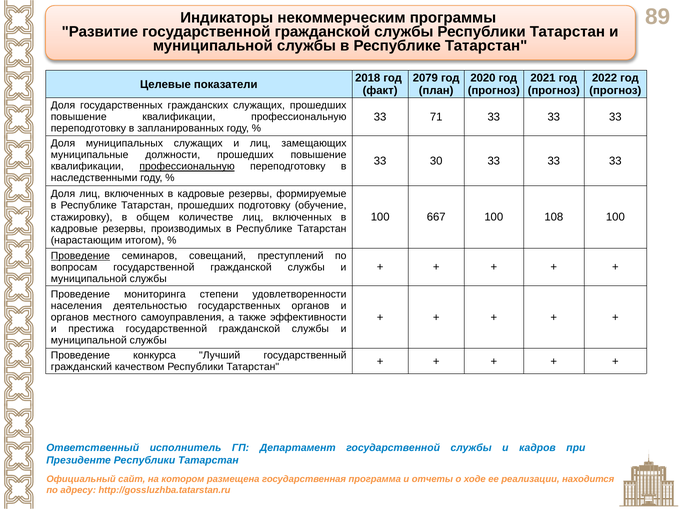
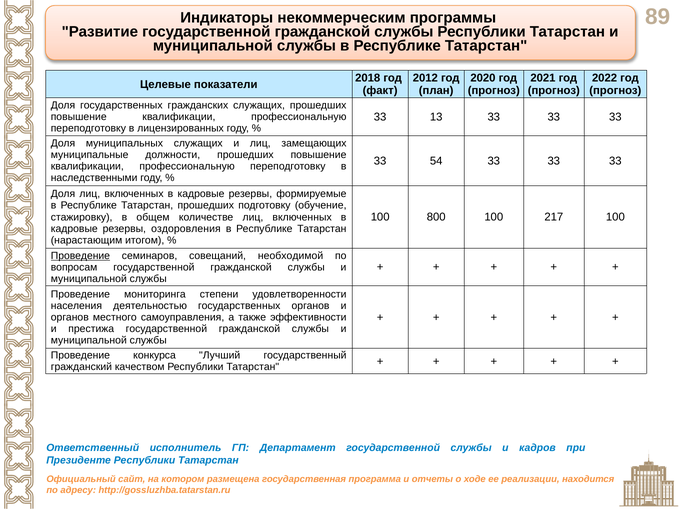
2079: 2079 -> 2012
71: 71 -> 13
запланированных: запланированных -> лицензированных
30: 30 -> 54
профессиональную at (187, 167) underline: present -> none
667: 667 -> 800
108: 108 -> 217
производимых: производимых -> оздоровления
преступлений: преступлений -> необходимой
